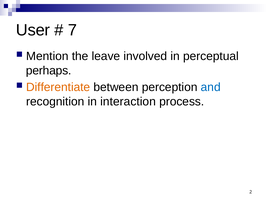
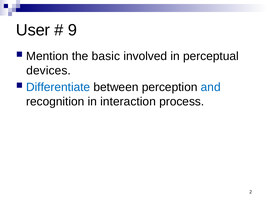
7: 7 -> 9
leave: leave -> basic
perhaps: perhaps -> devices
Differentiate colour: orange -> blue
